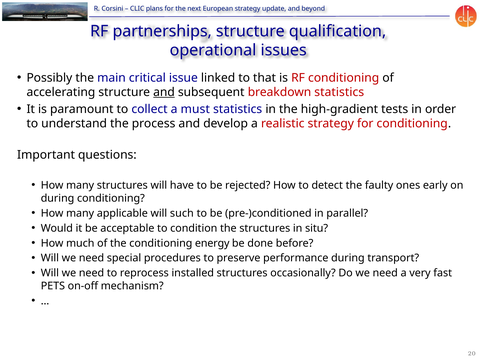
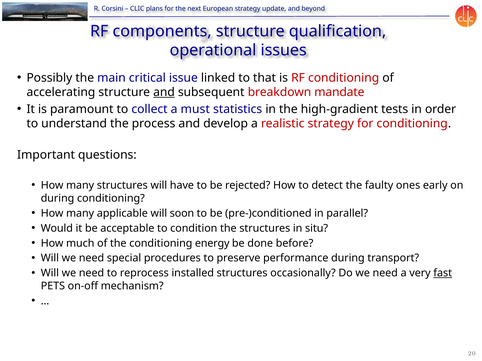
partnerships: partnerships -> components
breakdown statistics: statistics -> mandate
such: such -> soon
fast underline: none -> present
